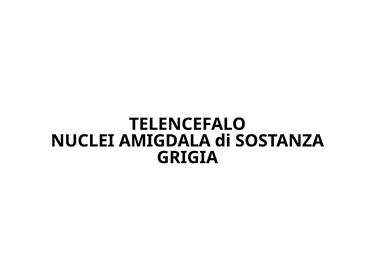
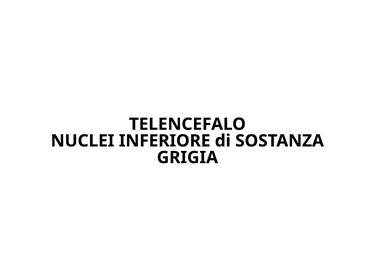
AMIGDALA: AMIGDALA -> INFERIORE
